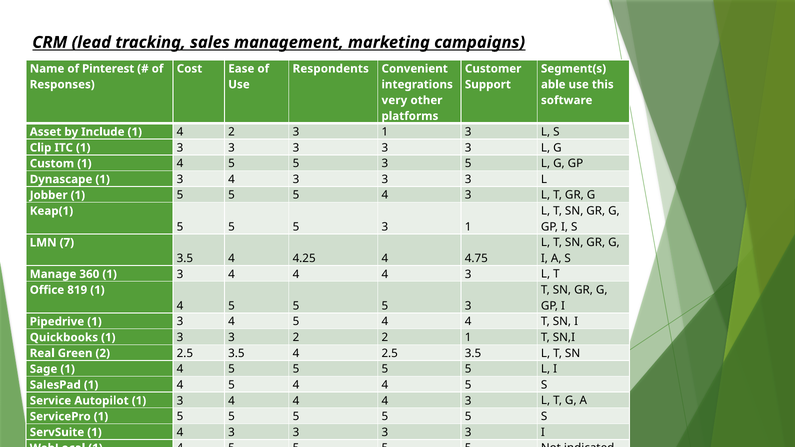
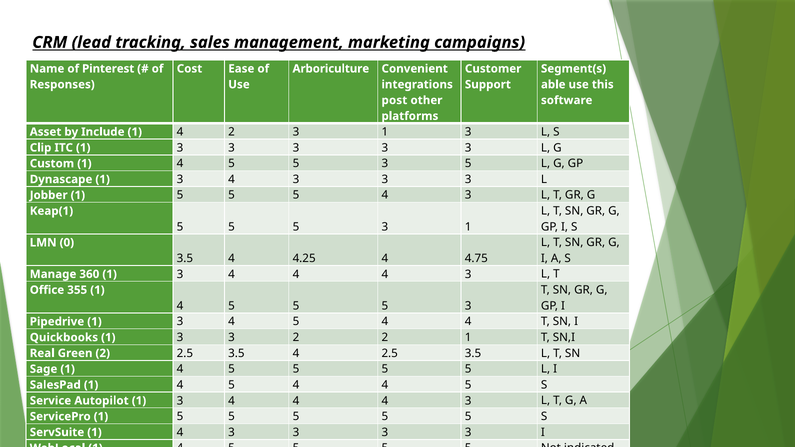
Respondents: Respondents -> Arboriculture
very: very -> post
7: 7 -> 0
819: 819 -> 355
